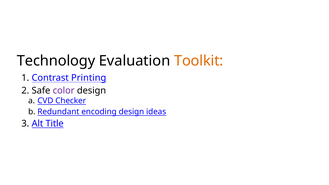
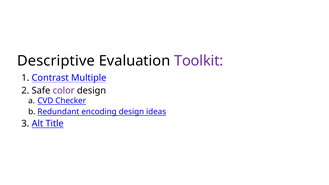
Technology: Technology -> Descriptive
Toolkit colour: orange -> purple
Printing: Printing -> Multiple
